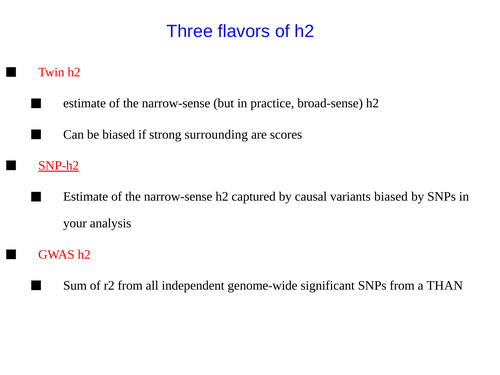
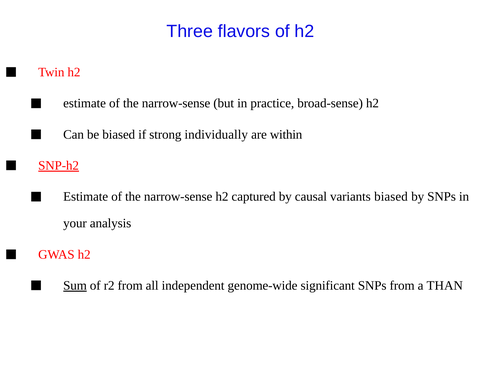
surrounding: surrounding -> individually
scores: scores -> within
Sum underline: none -> present
